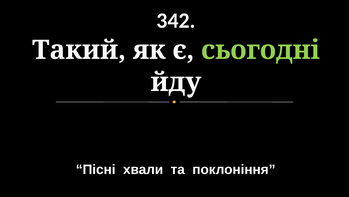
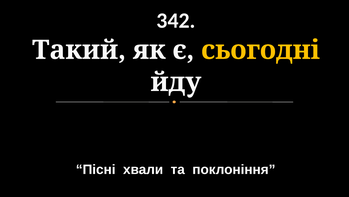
сьогодні colour: light green -> yellow
